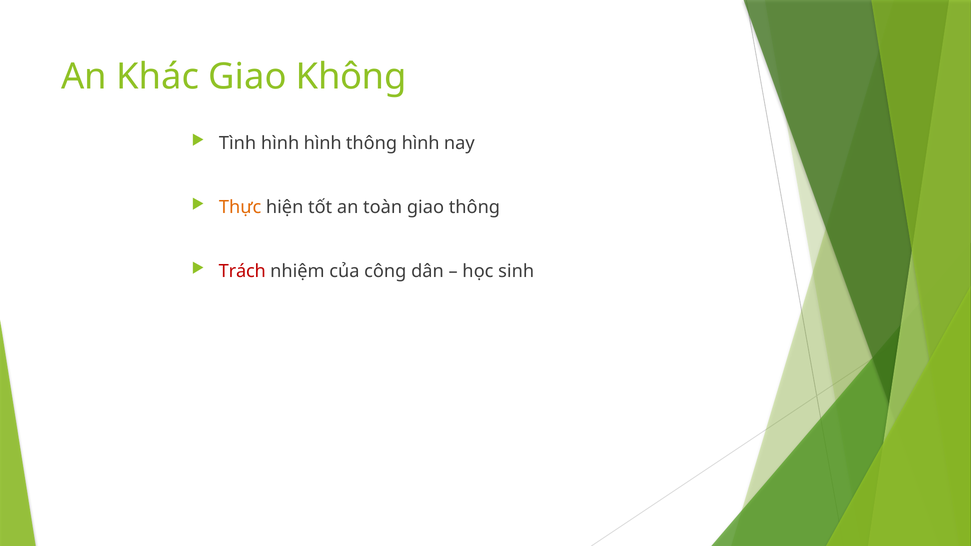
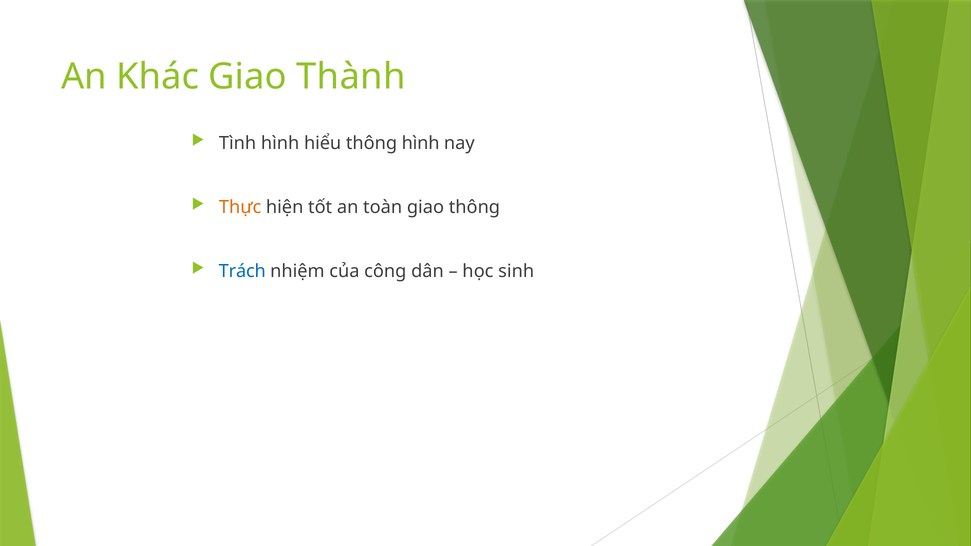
Không: Không -> Thành
hình hình: hình -> hiểu
Trách colour: red -> blue
